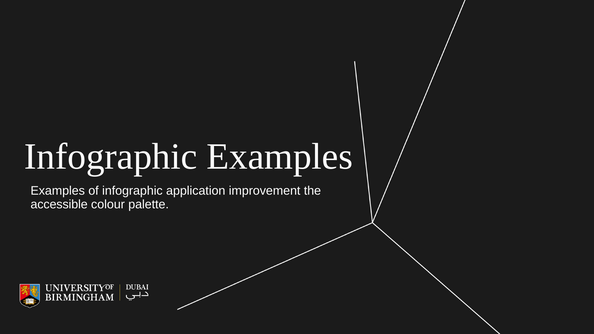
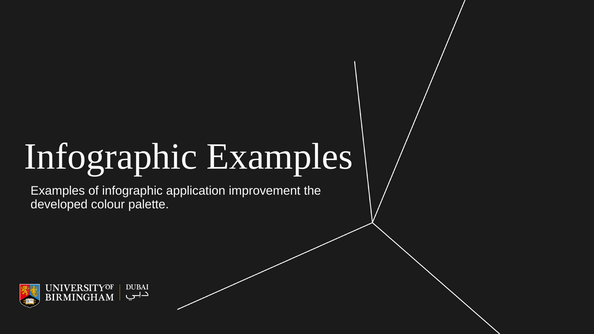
accessible: accessible -> developed
